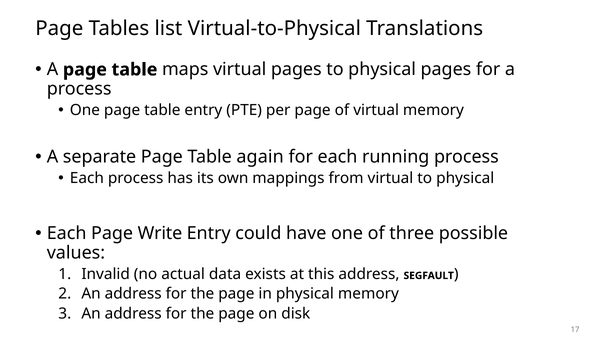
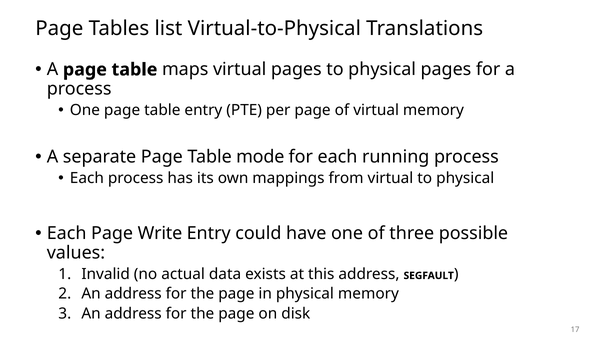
again: again -> mode
